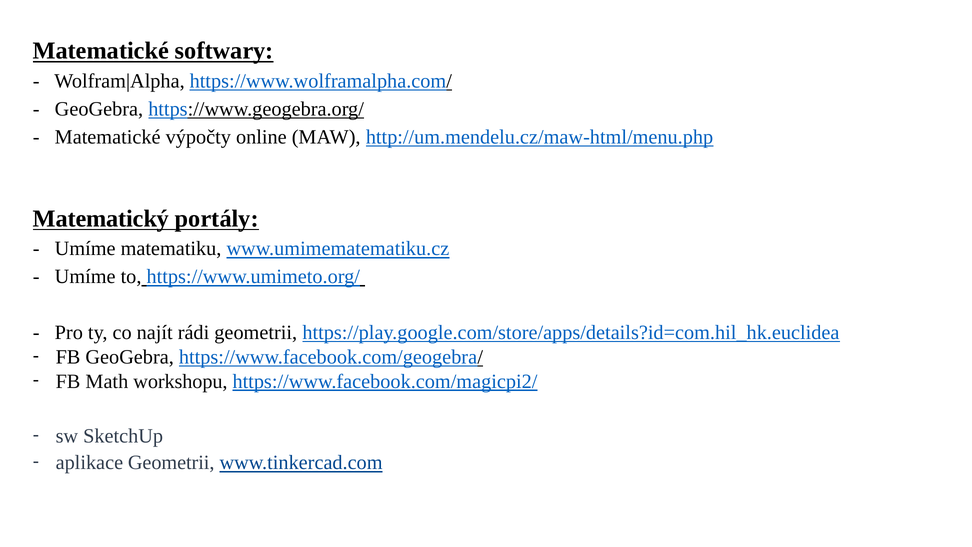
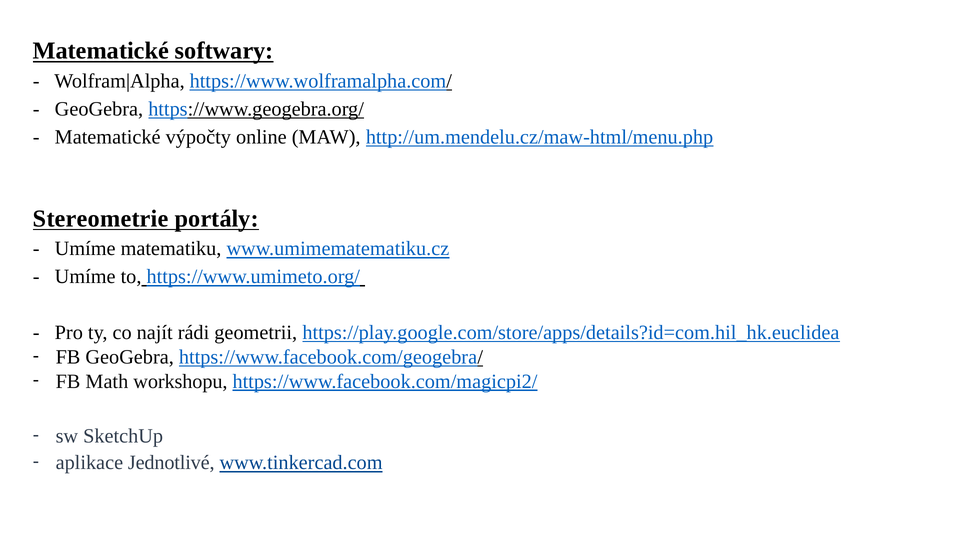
Matematický: Matematický -> Stereometrie
aplikace Geometrii: Geometrii -> Jednotlivé
